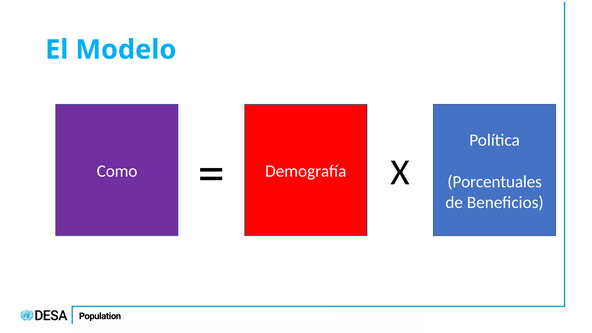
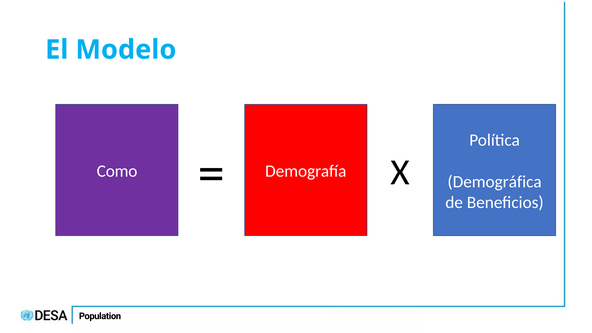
Porcentuales: Porcentuales -> Demográfica
